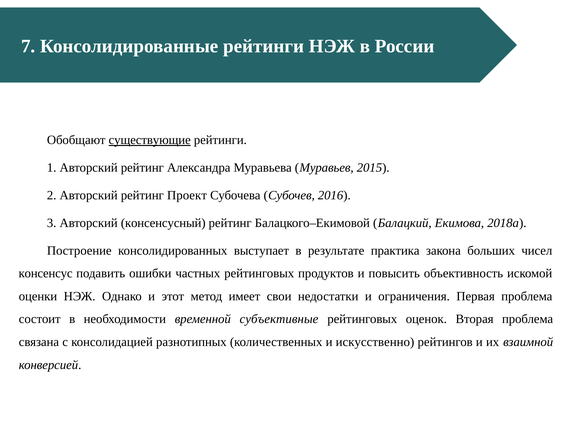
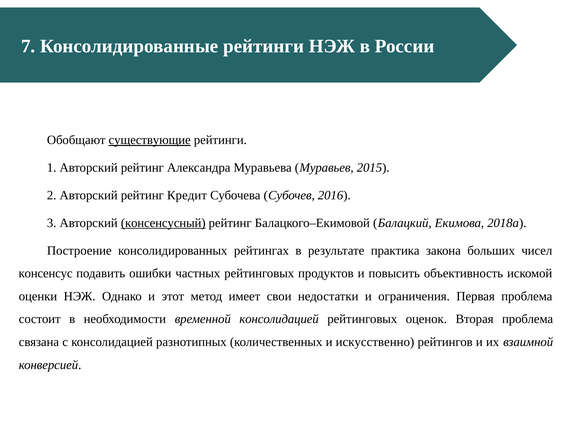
Проект: Проект -> Кредит
консенсусный underline: none -> present
выступает: выступает -> рейтингах
временной субъективные: субъективные -> консолидацией
